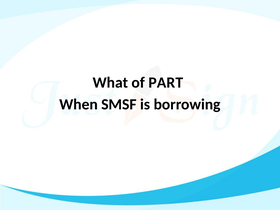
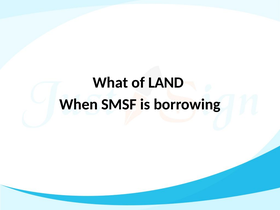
PART: PART -> LAND
